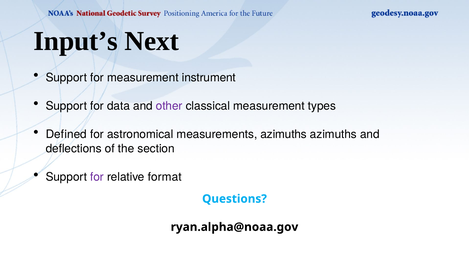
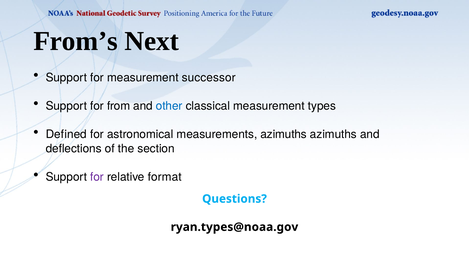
Input’s: Input’s -> From’s
instrument: instrument -> successor
data: data -> from
other colour: purple -> blue
ryan.alpha@noaa.gov: ryan.alpha@noaa.gov -> ryan.types@noaa.gov
